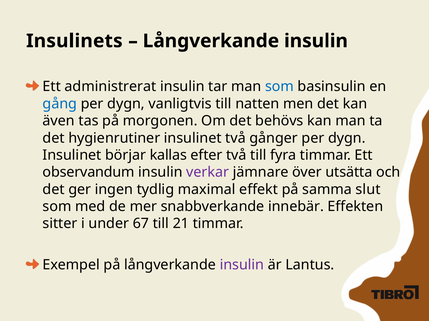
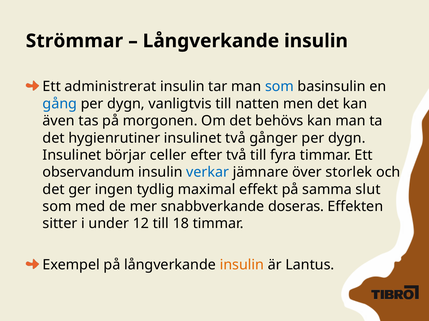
Insulinets: Insulinets -> Strömmar
kallas: kallas -> celler
verkar colour: purple -> blue
utsätta: utsätta -> storlek
innebär: innebär -> doseras
67: 67 -> 12
21: 21 -> 18
insulin at (242, 266) colour: purple -> orange
